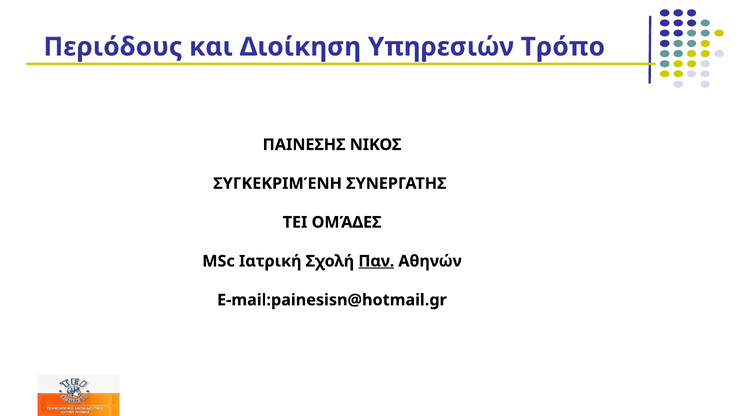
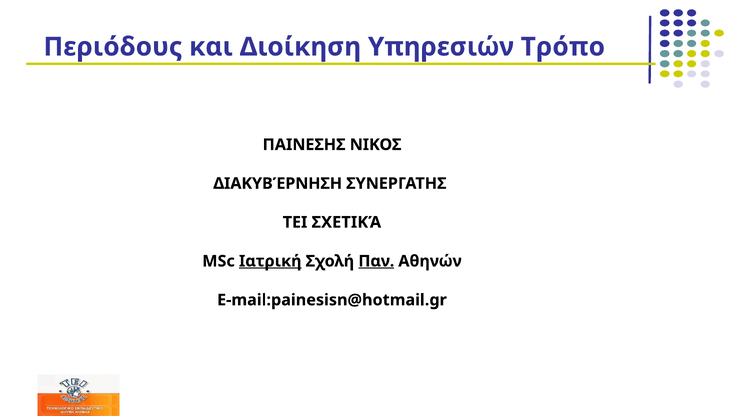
ΣΥΓΚΕΚΡΙΜΈΝΗ: ΣΥΓΚΕΚΡΙΜΈΝΗ -> ΔΙΑΚΥΒΈΡΝΗΣΗ
ΟΜΆΔΕΣ: ΟΜΆΔΕΣ -> ΣΧΕΤΙΚΆ
Ιατρική underline: none -> present
